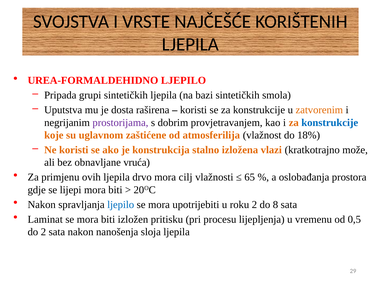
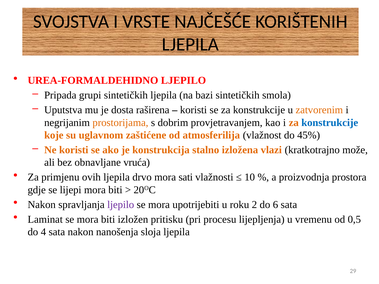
prostorijama colour: purple -> orange
18%: 18% -> 45%
cilj: cilj -> sati
65: 65 -> 10
oslobađanja: oslobađanja -> proizvodnja
ljepilo at (121, 205) colour: blue -> purple
8: 8 -> 6
do 2: 2 -> 4
